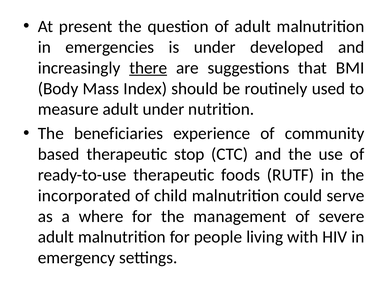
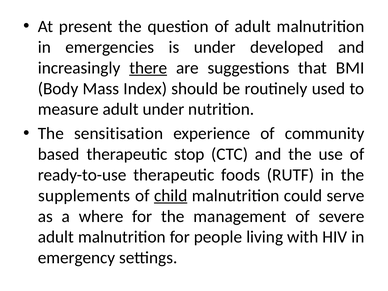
beneficiaries: beneficiaries -> sensitisation
incorporated: incorporated -> supplements
child underline: none -> present
